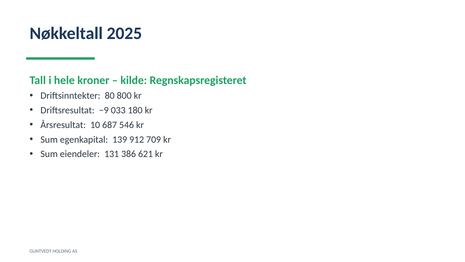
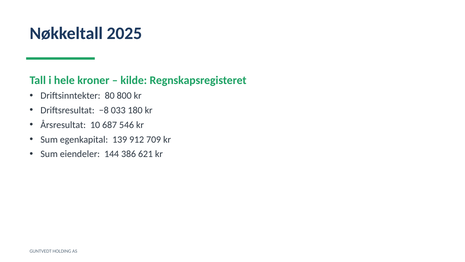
−9: −9 -> −8
131: 131 -> 144
